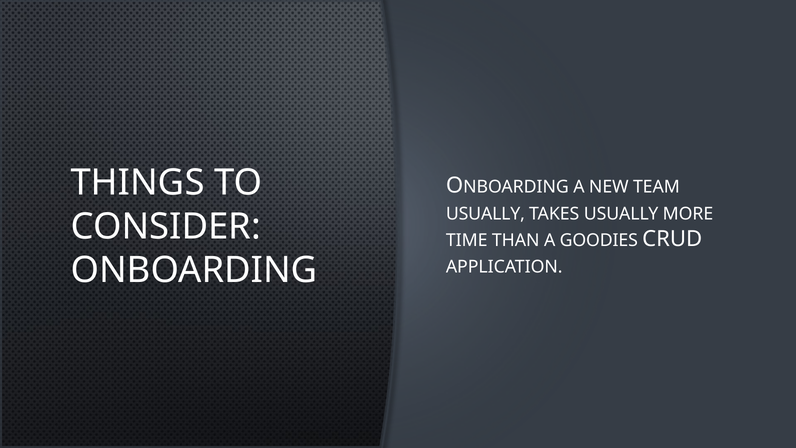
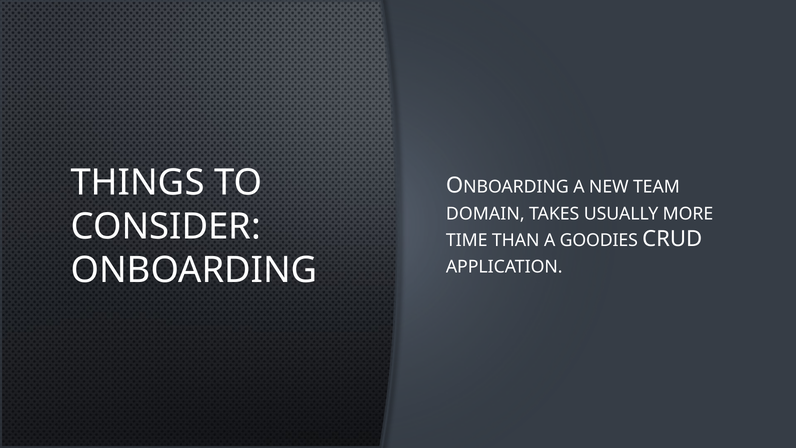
USUALLY at (485, 214): USUALLY -> DOMAIN
